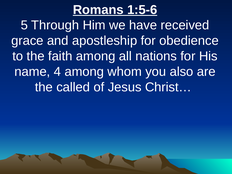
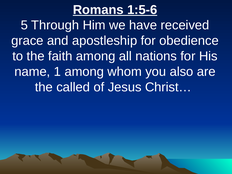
4: 4 -> 1
